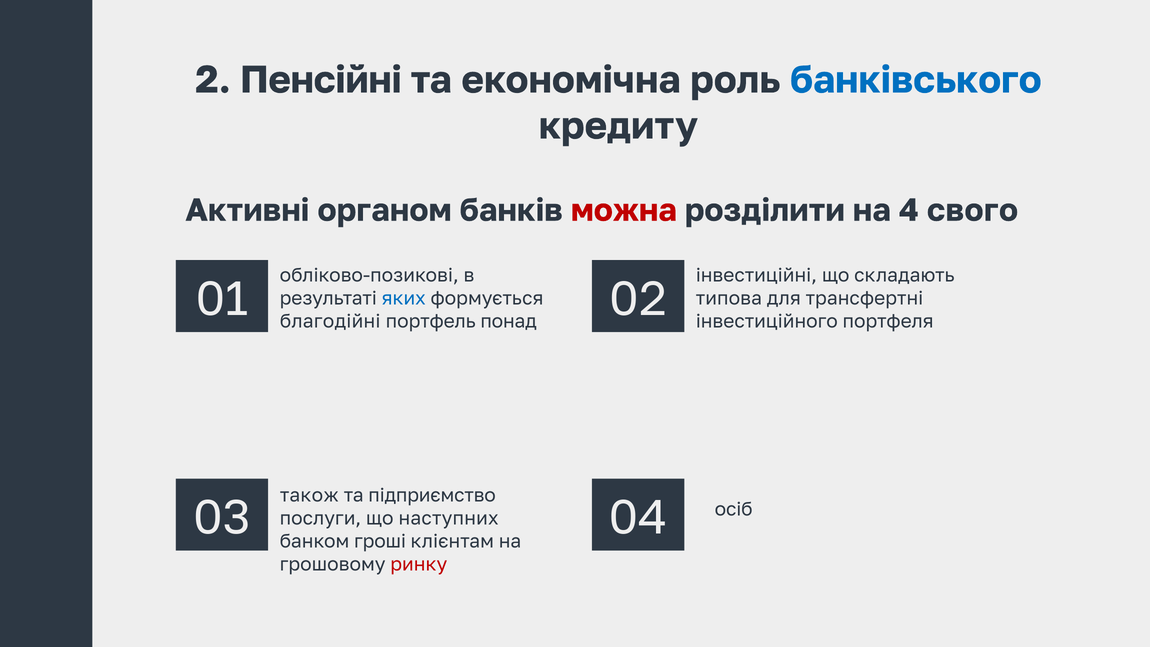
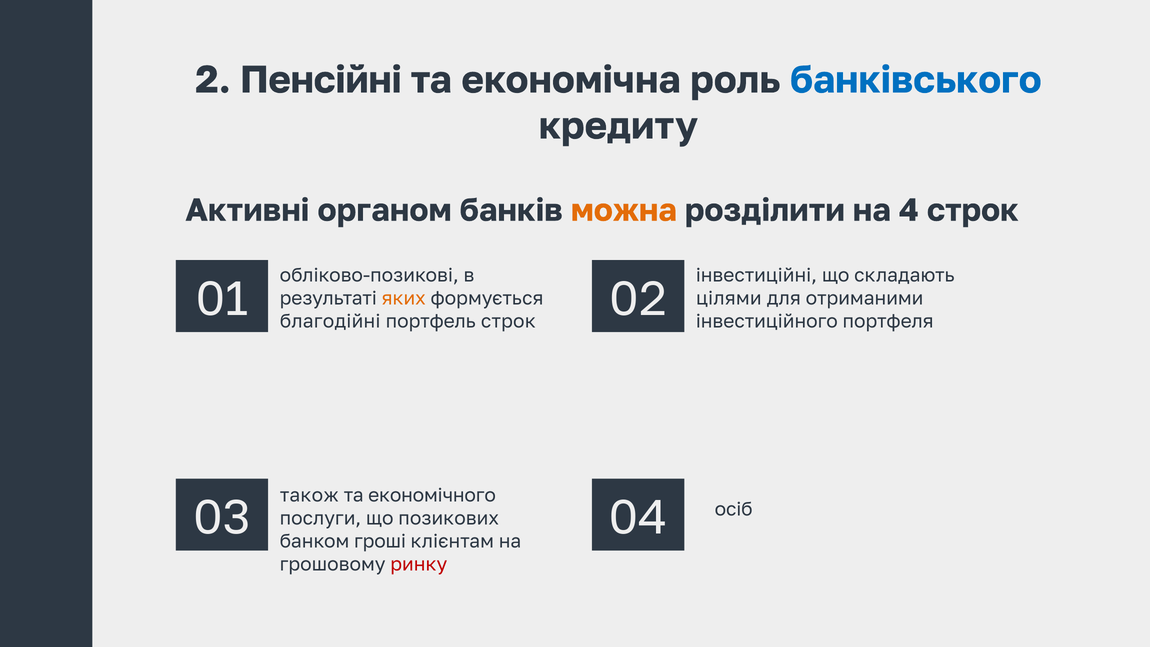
можна colour: red -> orange
4 свого: свого -> строк
яких colour: blue -> orange
типова: типова -> цілями
трансфертні: трансфертні -> отриманими
портфель понад: понад -> строк
підприємство: підприємство -> економічного
наступних: наступних -> позикових
